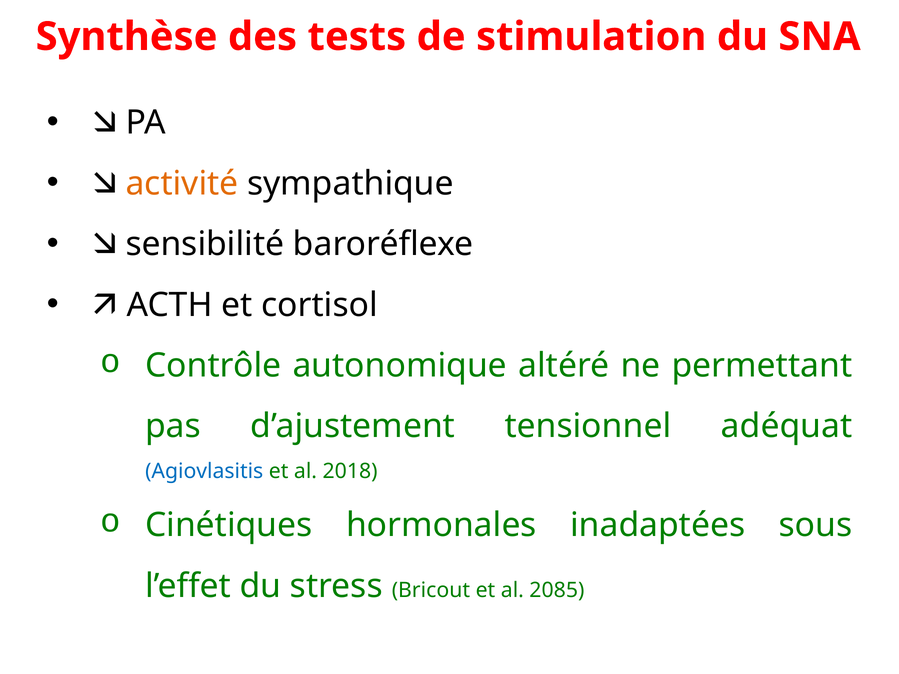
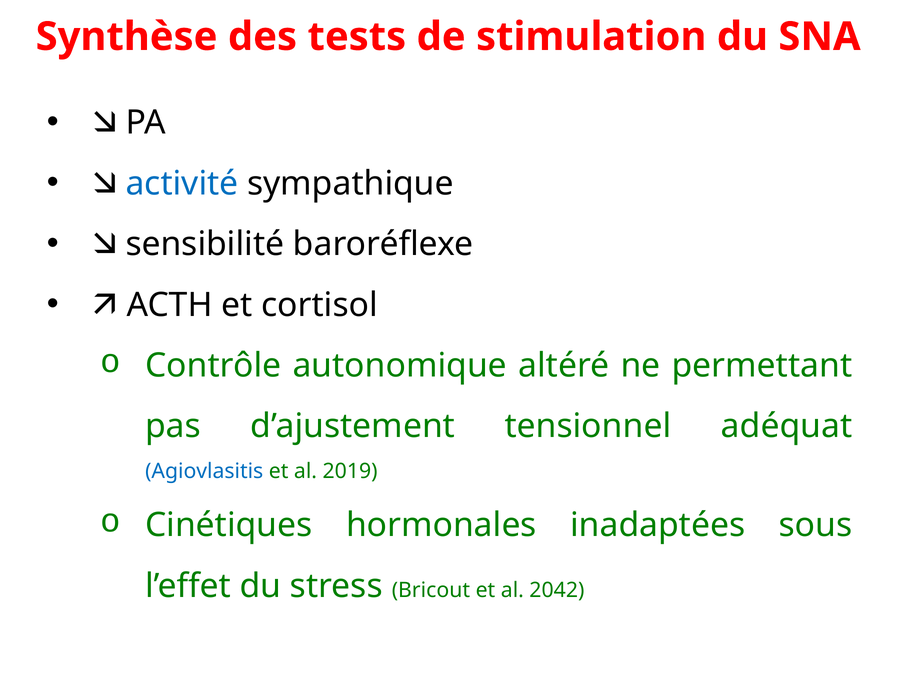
activité colour: orange -> blue
2018: 2018 -> 2019
2085: 2085 -> 2042
